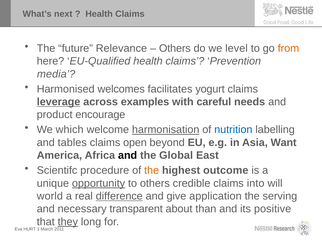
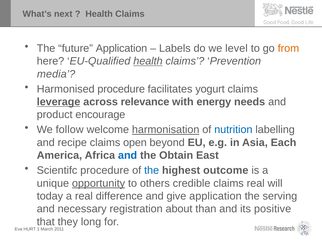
future Relevance: Relevance -> Application
Others at (175, 48): Others -> Labels
health at (148, 61) underline: none -> present
Harmonised welcomes: welcomes -> procedure
examples: examples -> relevance
careful: careful -> energy
which: which -> follow
tables: tables -> recipe
Want: Want -> Each
and at (128, 156) colour: black -> blue
Global: Global -> Obtain
the at (152, 171) colour: orange -> blue
claims into: into -> real
world: world -> today
difference underline: present -> none
transparent: transparent -> registration
they underline: present -> none
